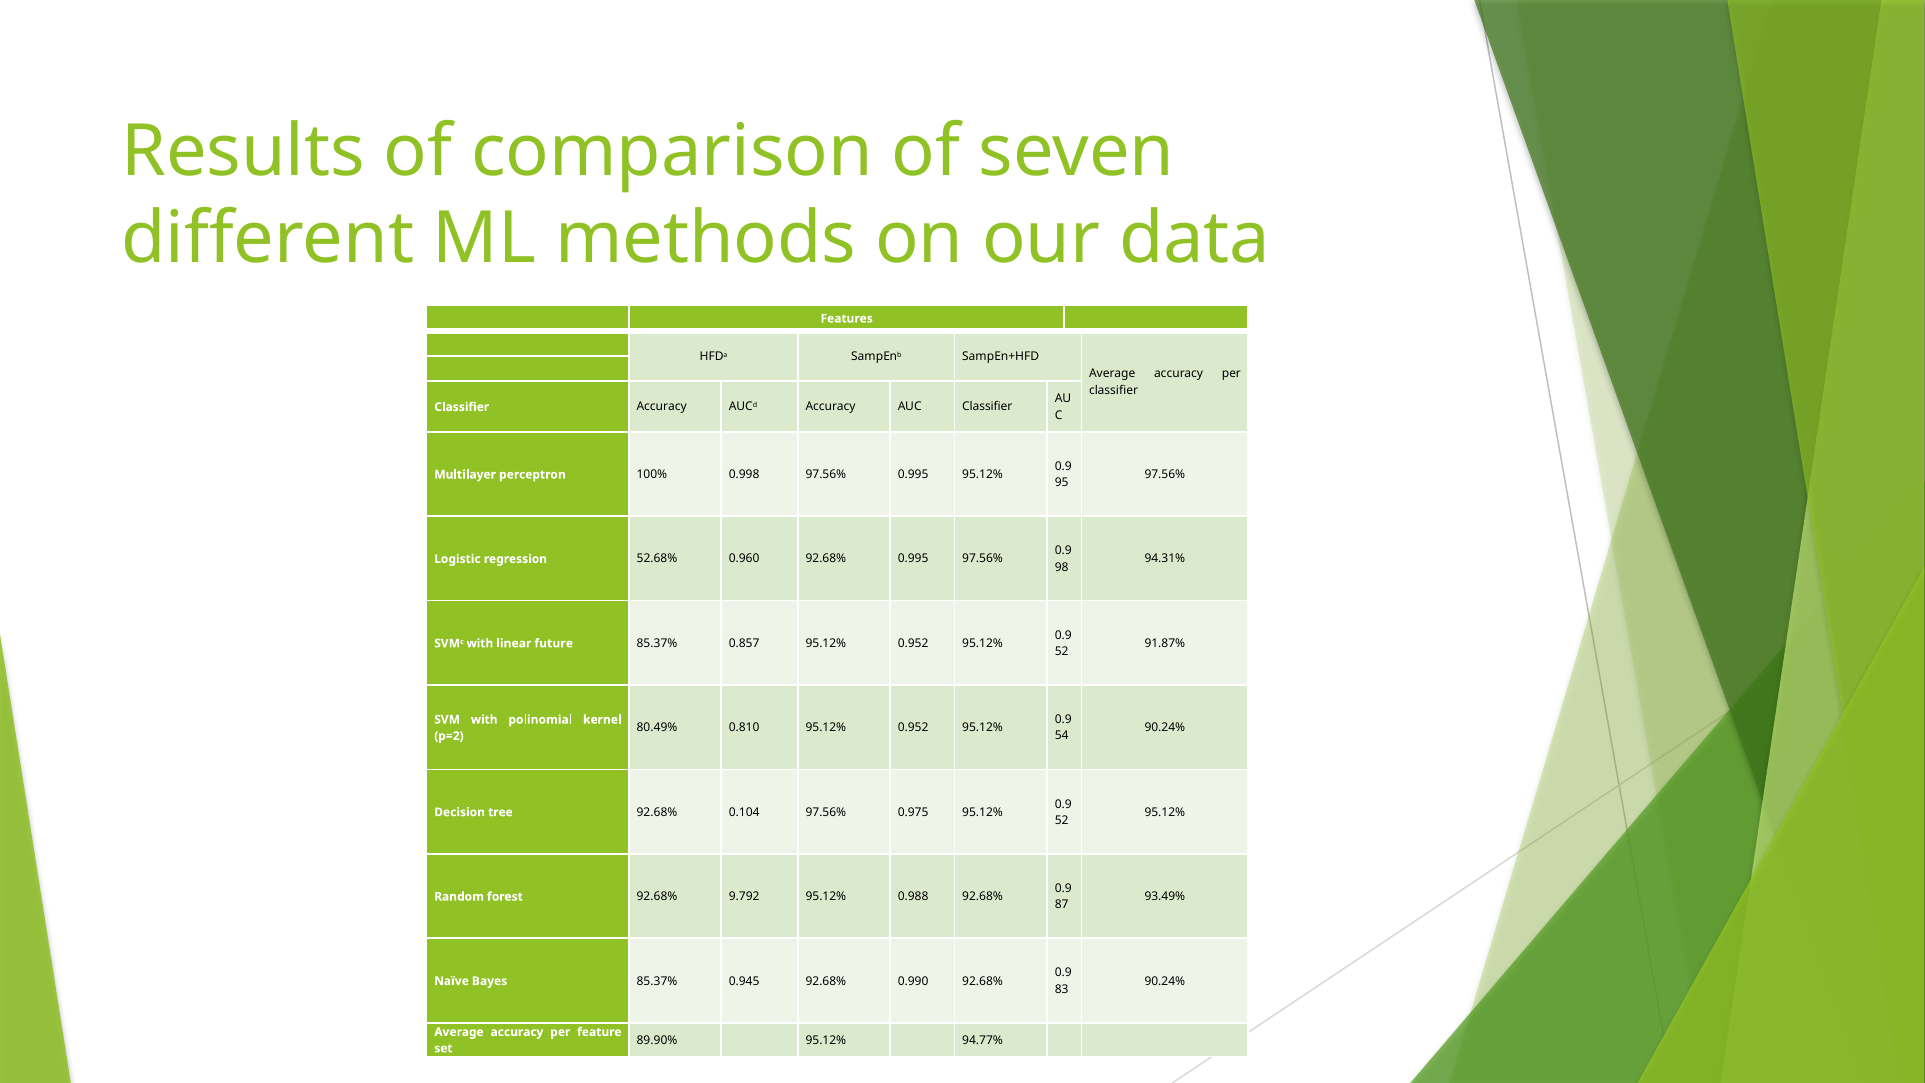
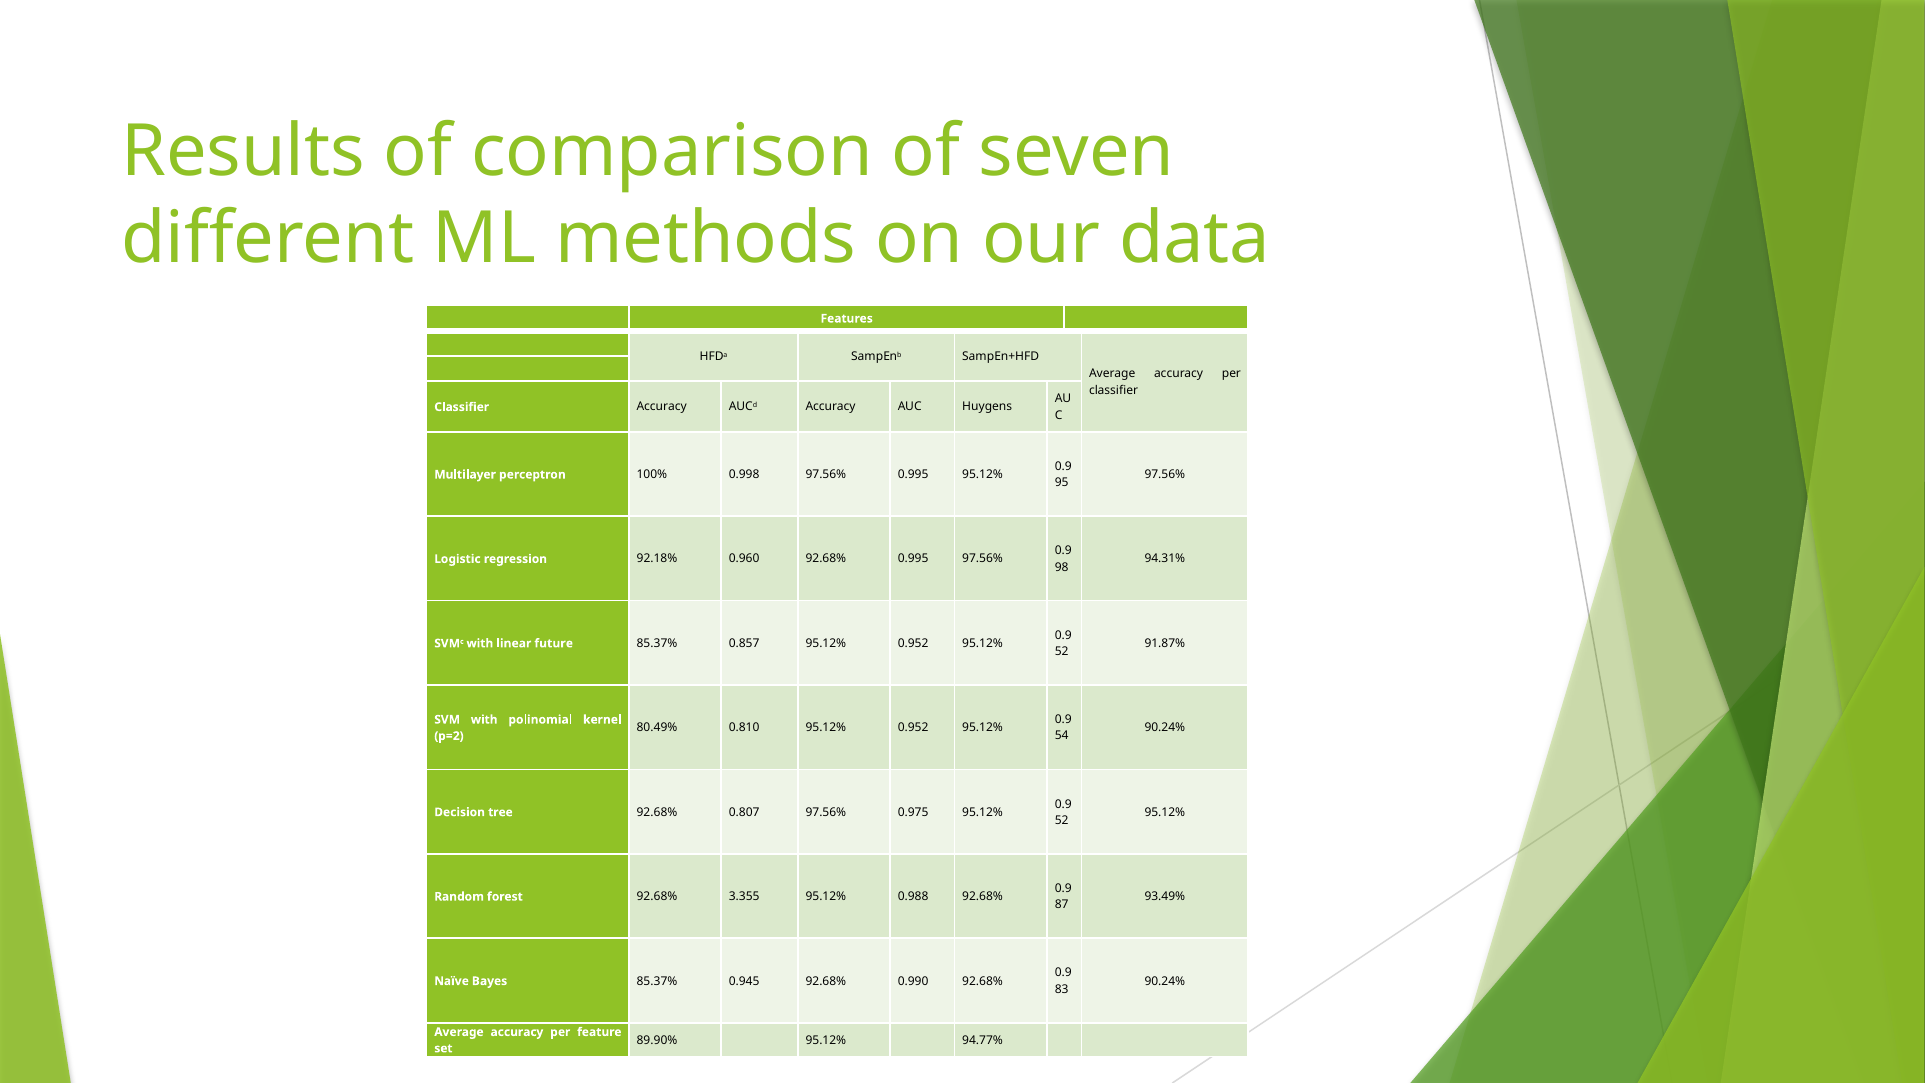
AUC Classifier: Classifier -> Huygens
52.68%: 52.68% -> 92.18%
0.104: 0.104 -> 0.807
9.792: 9.792 -> 3.355
